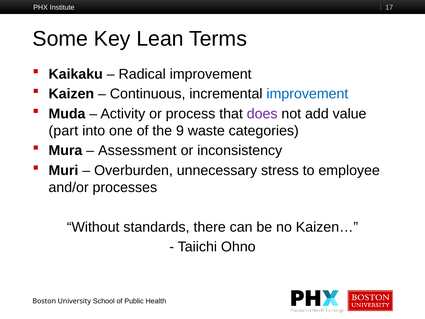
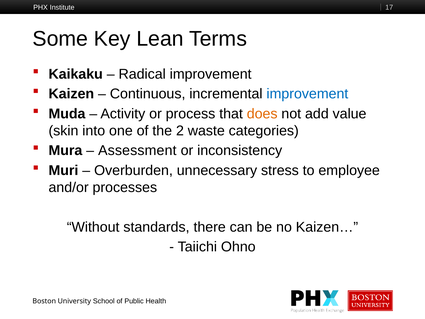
does colour: purple -> orange
part: part -> skin
9: 9 -> 2
